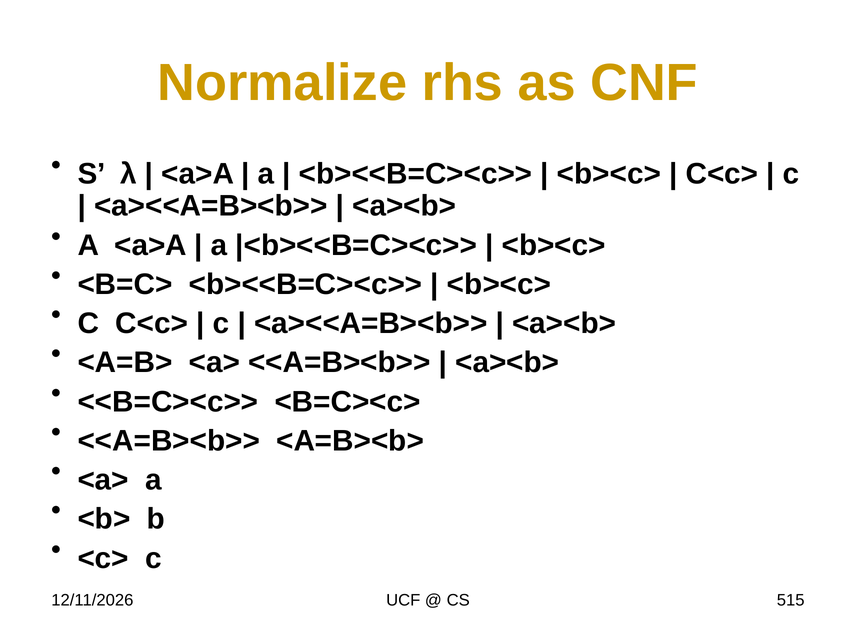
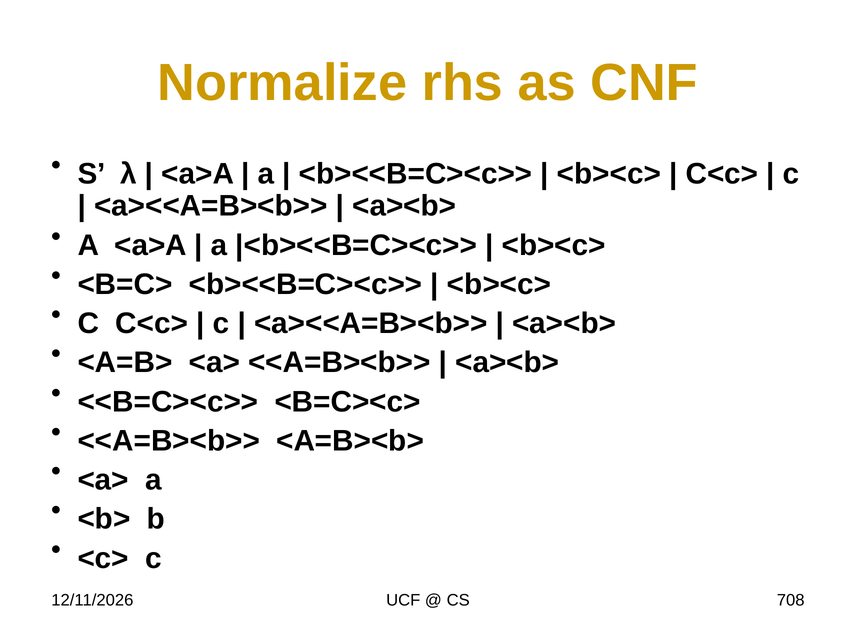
515: 515 -> 708
